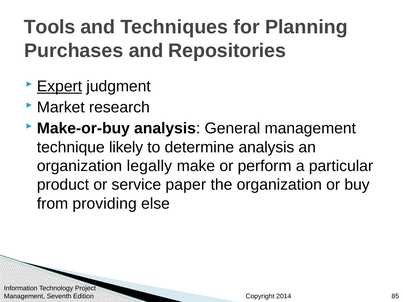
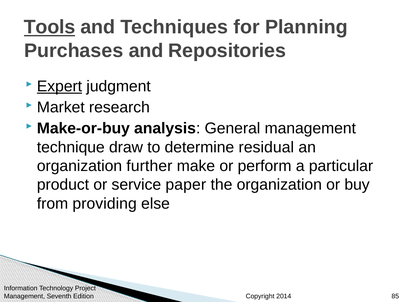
Tools underline: none -> present
likely: likely -> draw
determine analysis: analysis -> residual
legally: legally -> further
